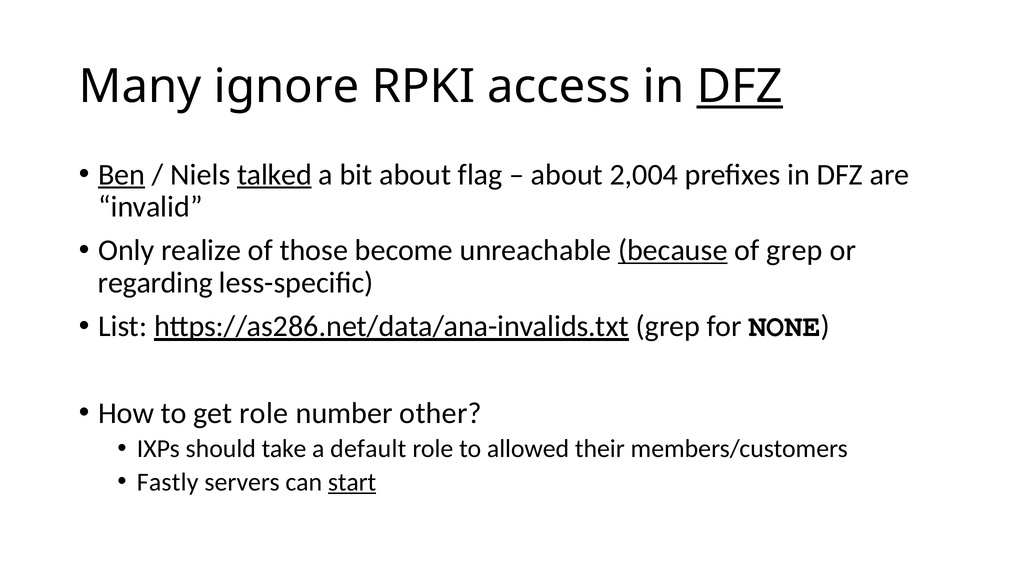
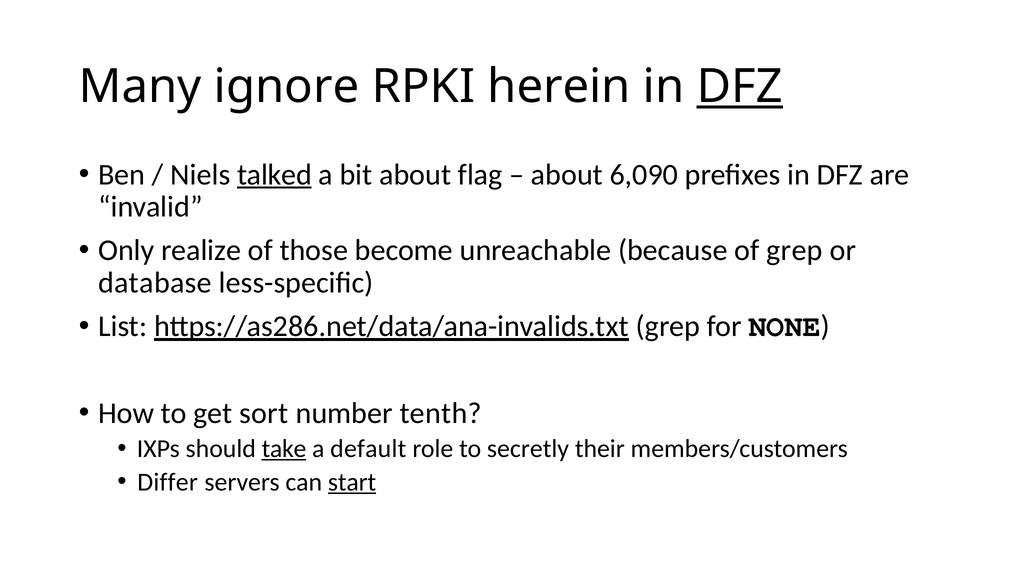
access: access -> herein
Ben underline: present -> none
2,004: 2,004 -> 6,090
because underline: present -> none
regarding: regarding -> database
get role: role -> sort
other: other -> tenth
take underline: none -> present
allowed: allowed -> secretly
Fastly: Fastly -> Differ
